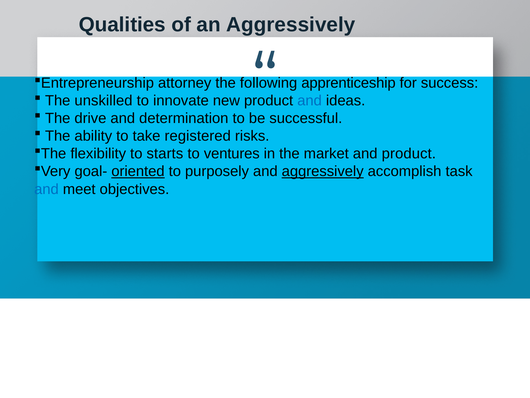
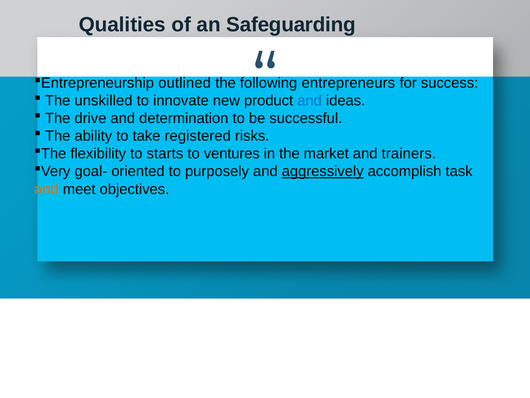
an Aggressively: Aggressively -> Safeguarding
attorney: attorney -> outlined
apprenticeship: apprenticeship -> entrepreneurs
and product: product -> trainers
oriented underline: present -> none
and at (46, 189) colour: blue -> orange
